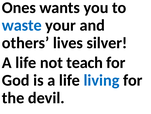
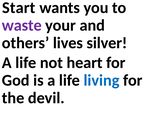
Ones: Ones -> Start
waste colour: blue -> purple
teach: teach -> heart
